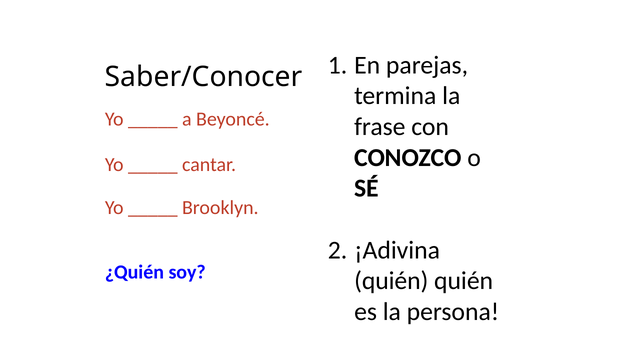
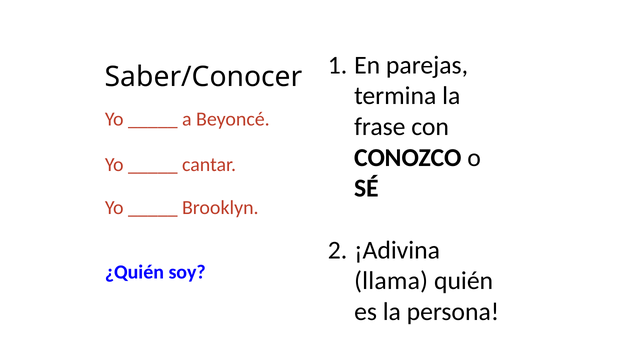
quién at (391, 281): quién -> llama
